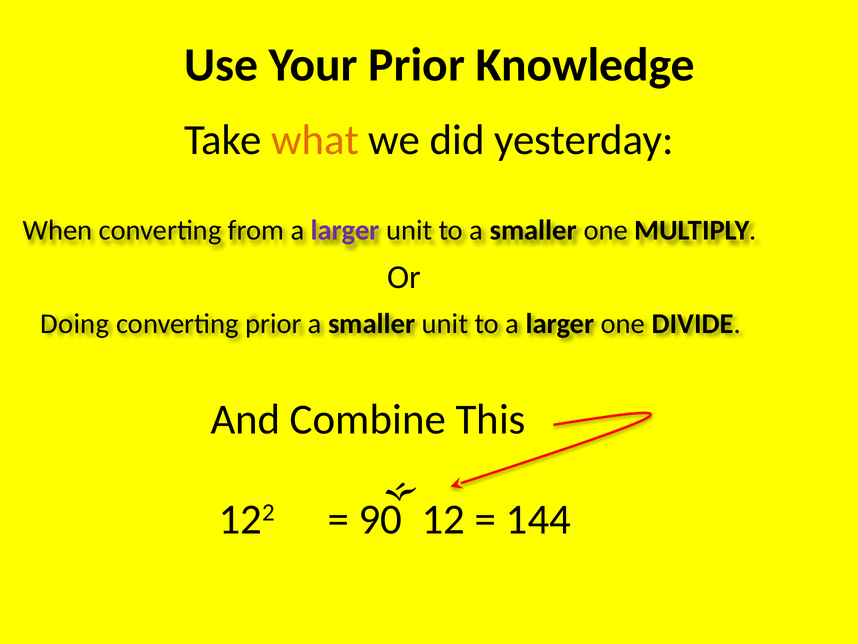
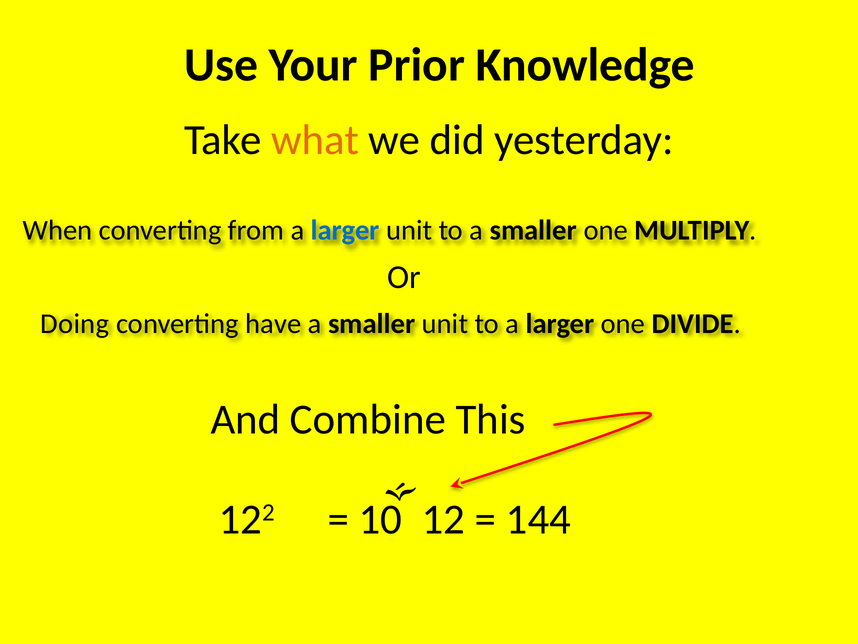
larger at (345, 230) colour: purple -> blue
converting prior: prior -> have
90: 90 -> 10
